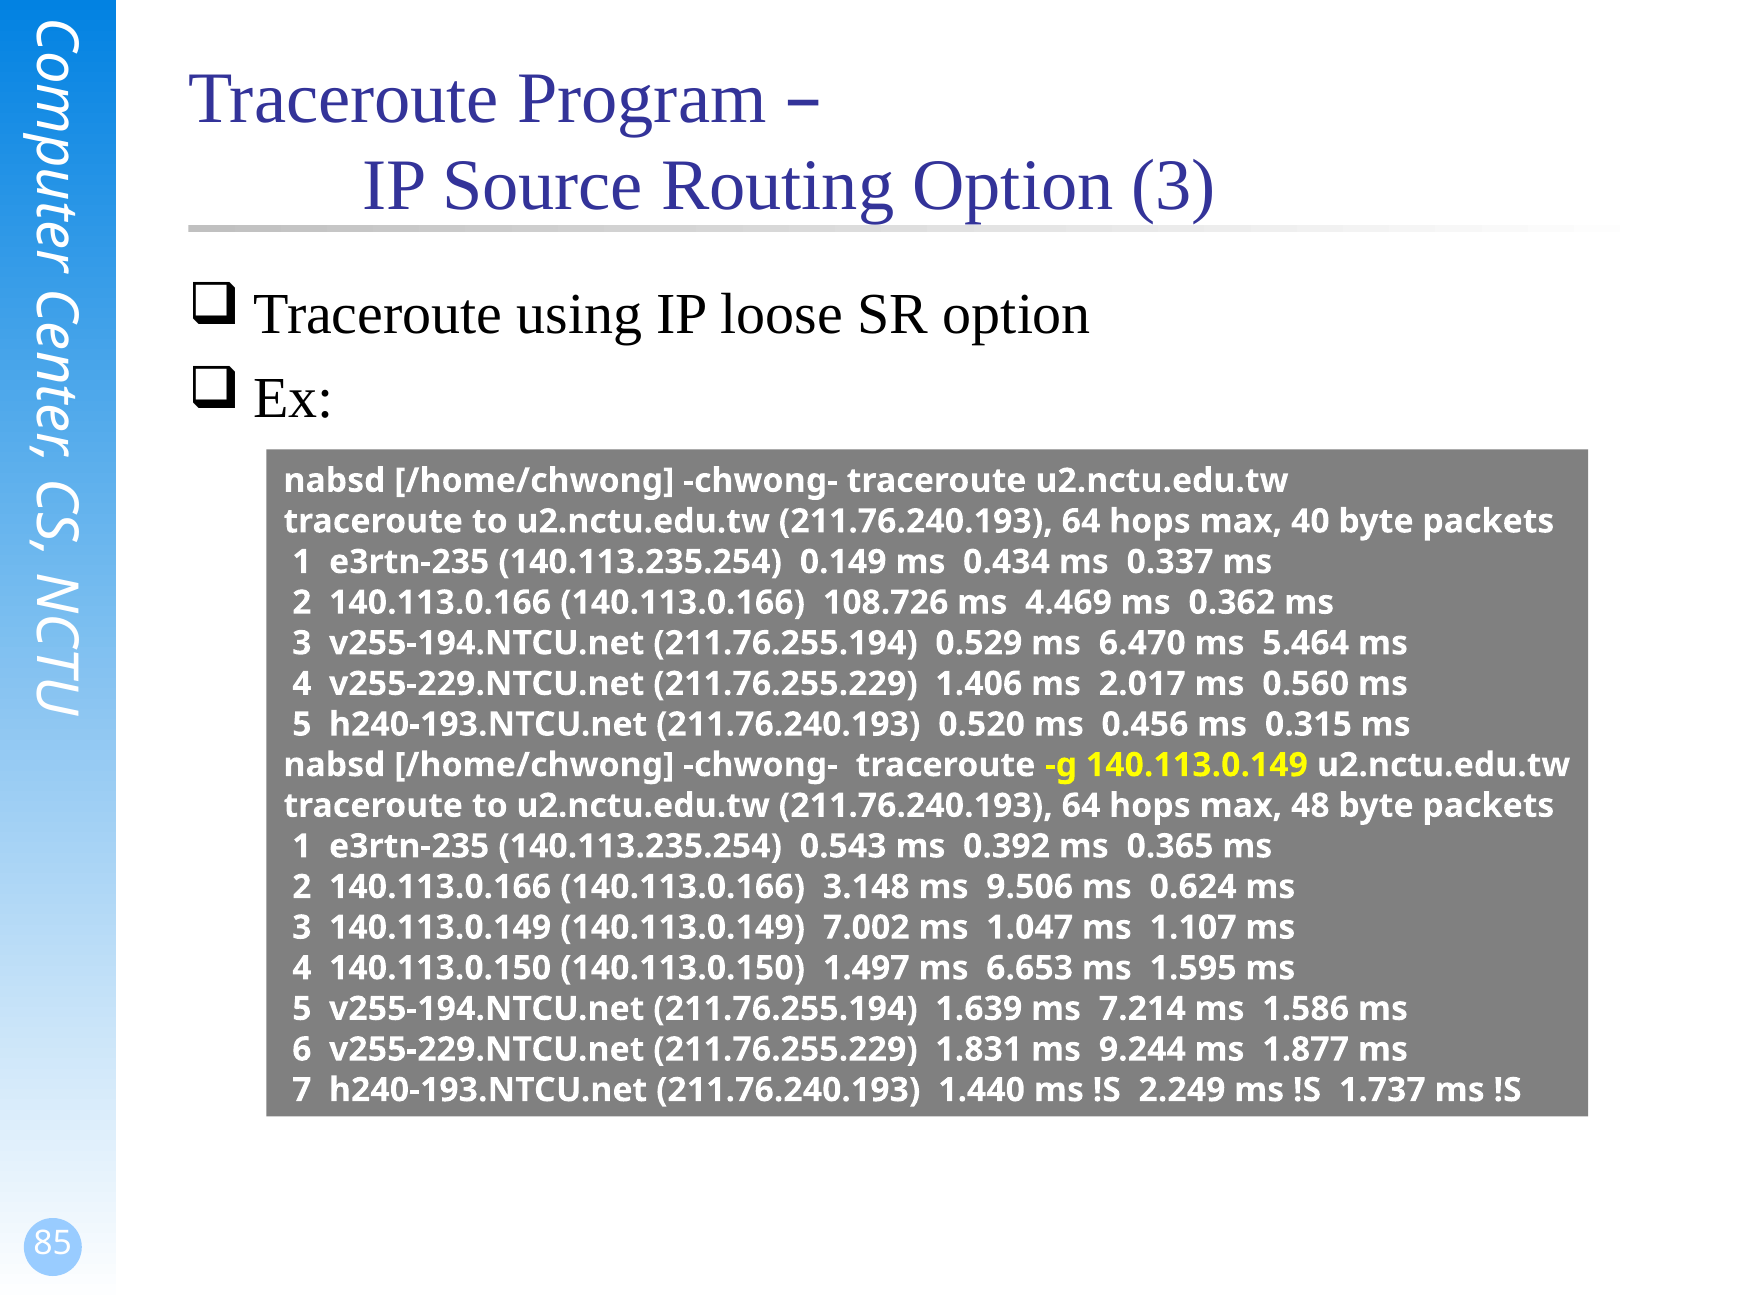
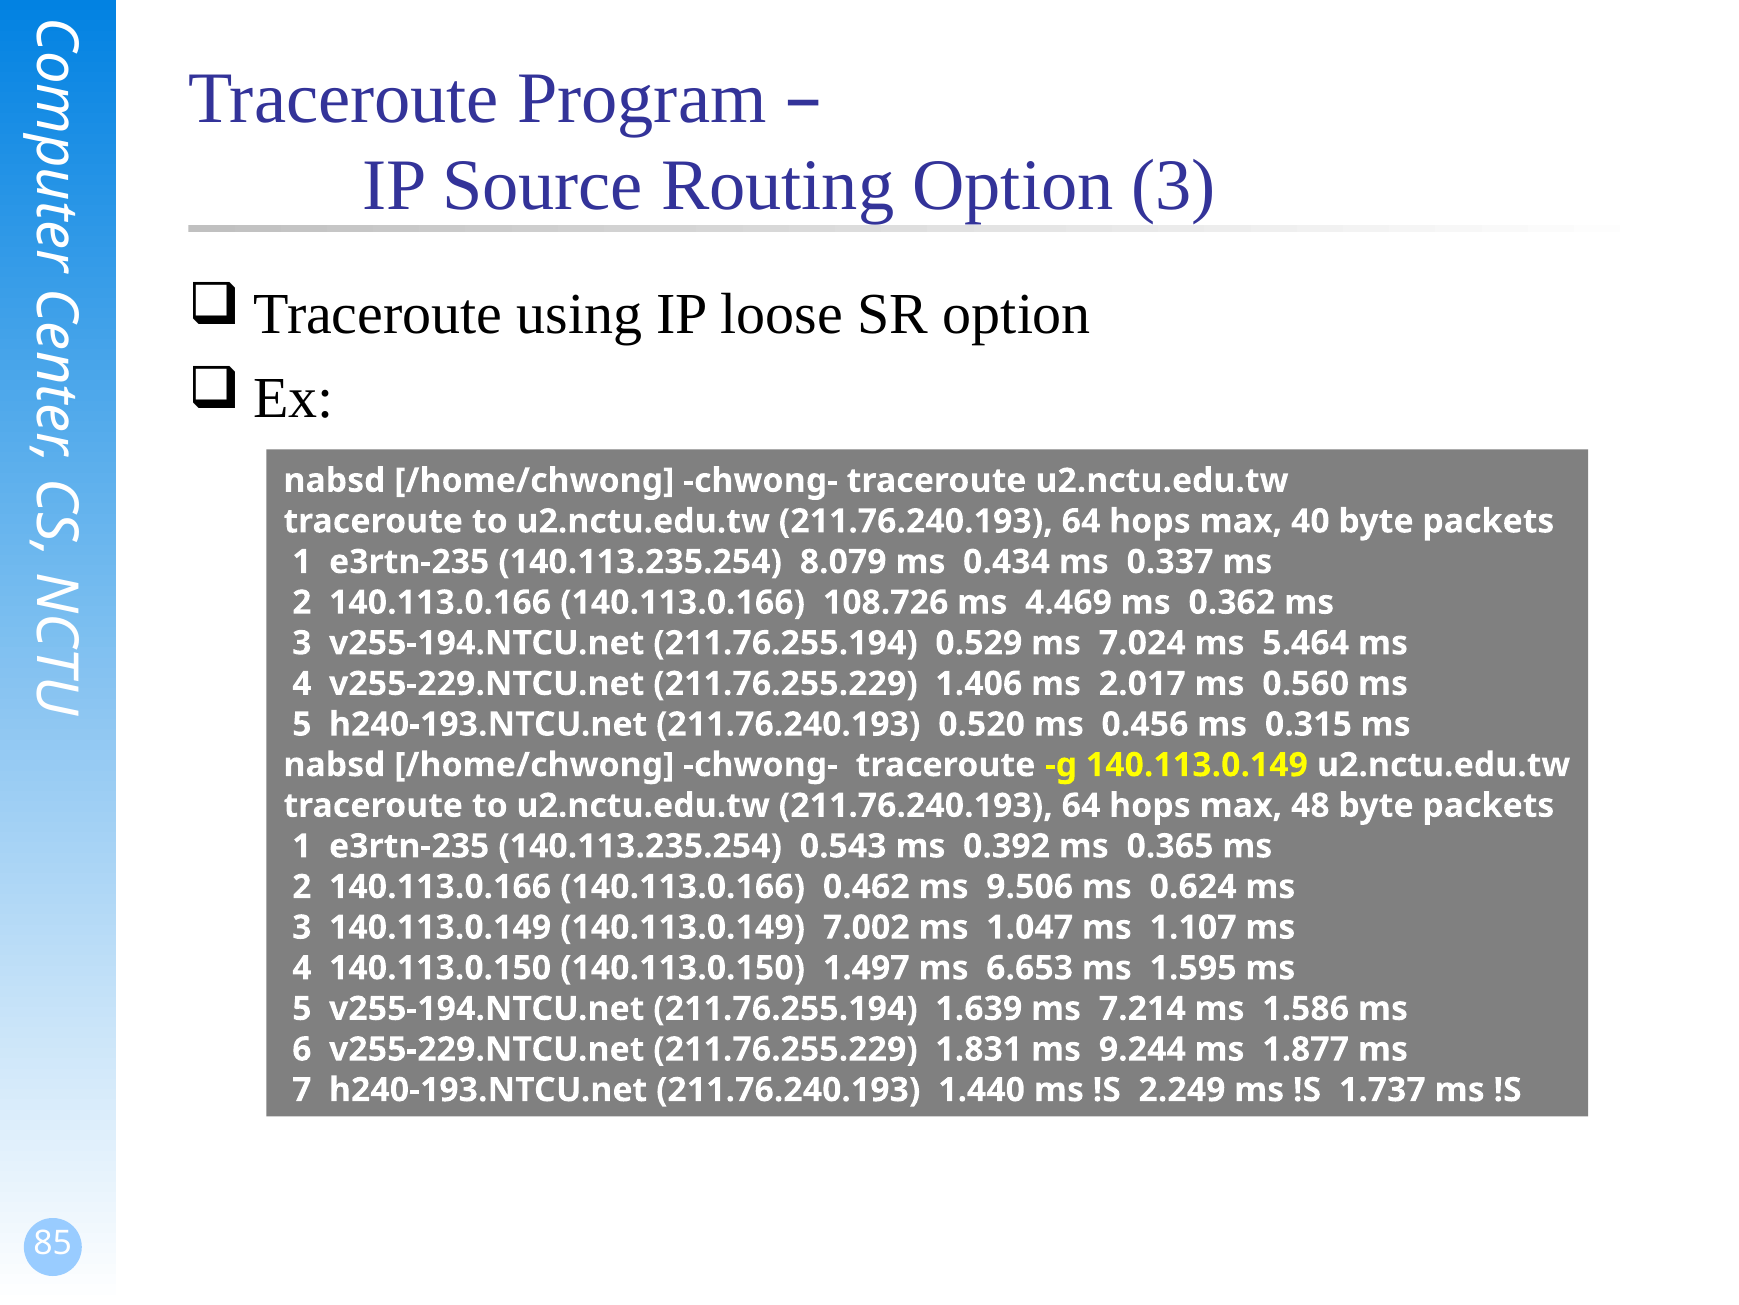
0.149: 0.149 -> 8.079
6.470: 6.470 -> 7.024
3.148: 3.148 -> 0.462
